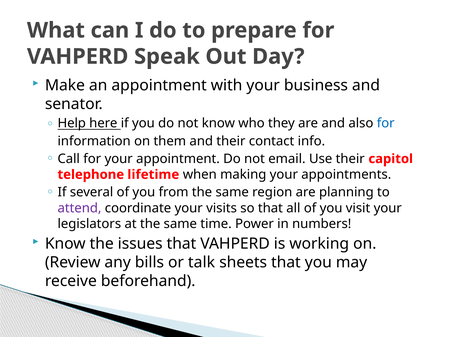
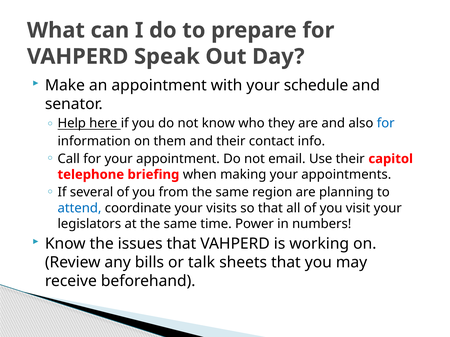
business: business -> schedule
lifetime: lifetime -> briefing
attend colour: purple -> blue
